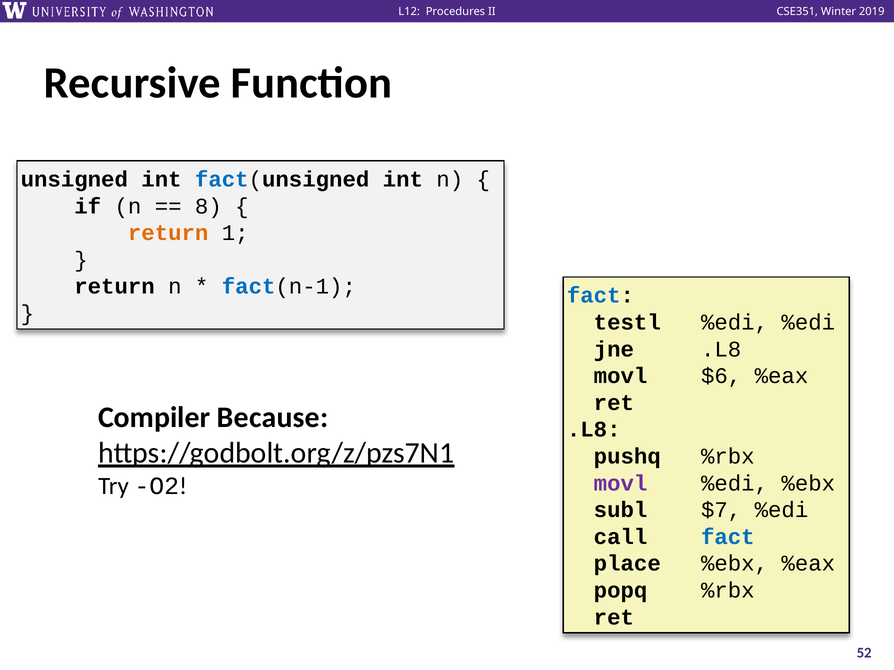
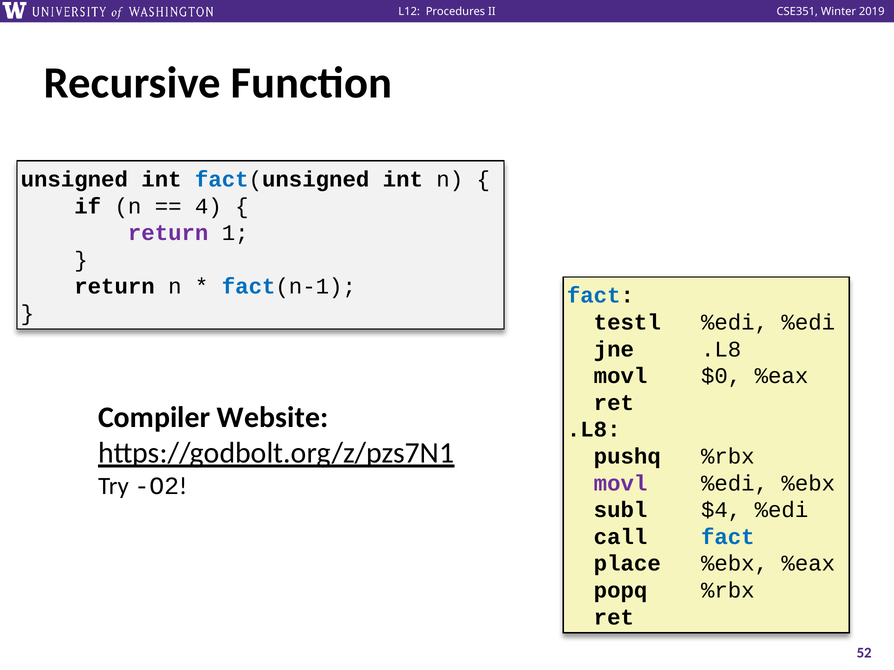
8: 8 -> 4
return at (168, 233) colour: orange -> purple
$6: $6 -> $0
Because: Because -> Website
$7: $7 -> $4
